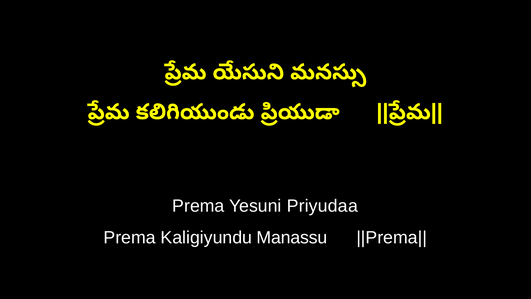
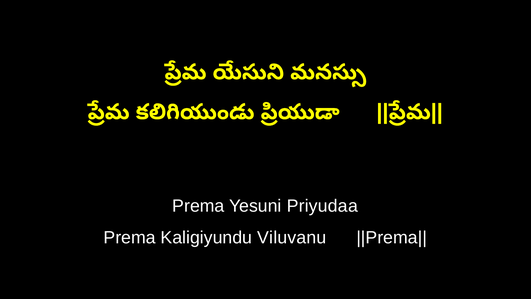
Manassu: Manassu -> Viluvanu
